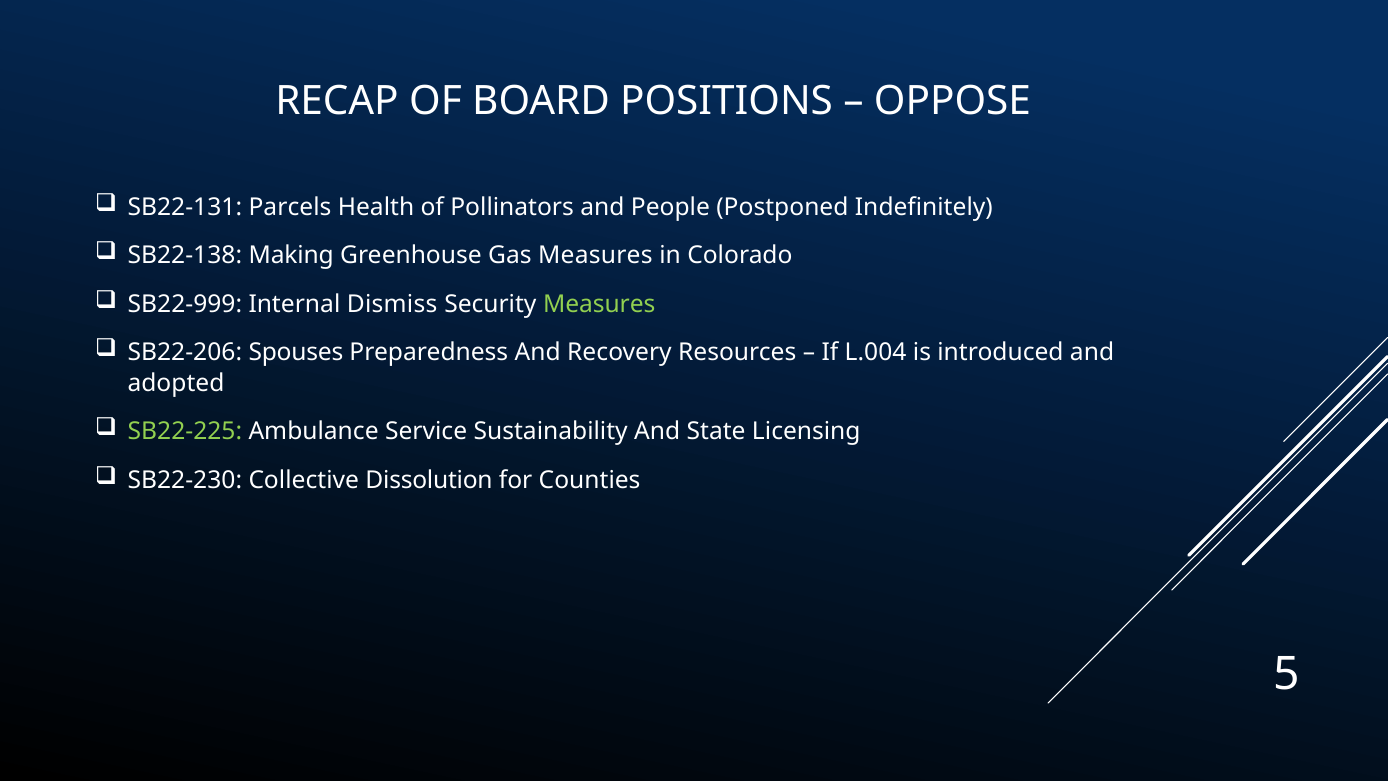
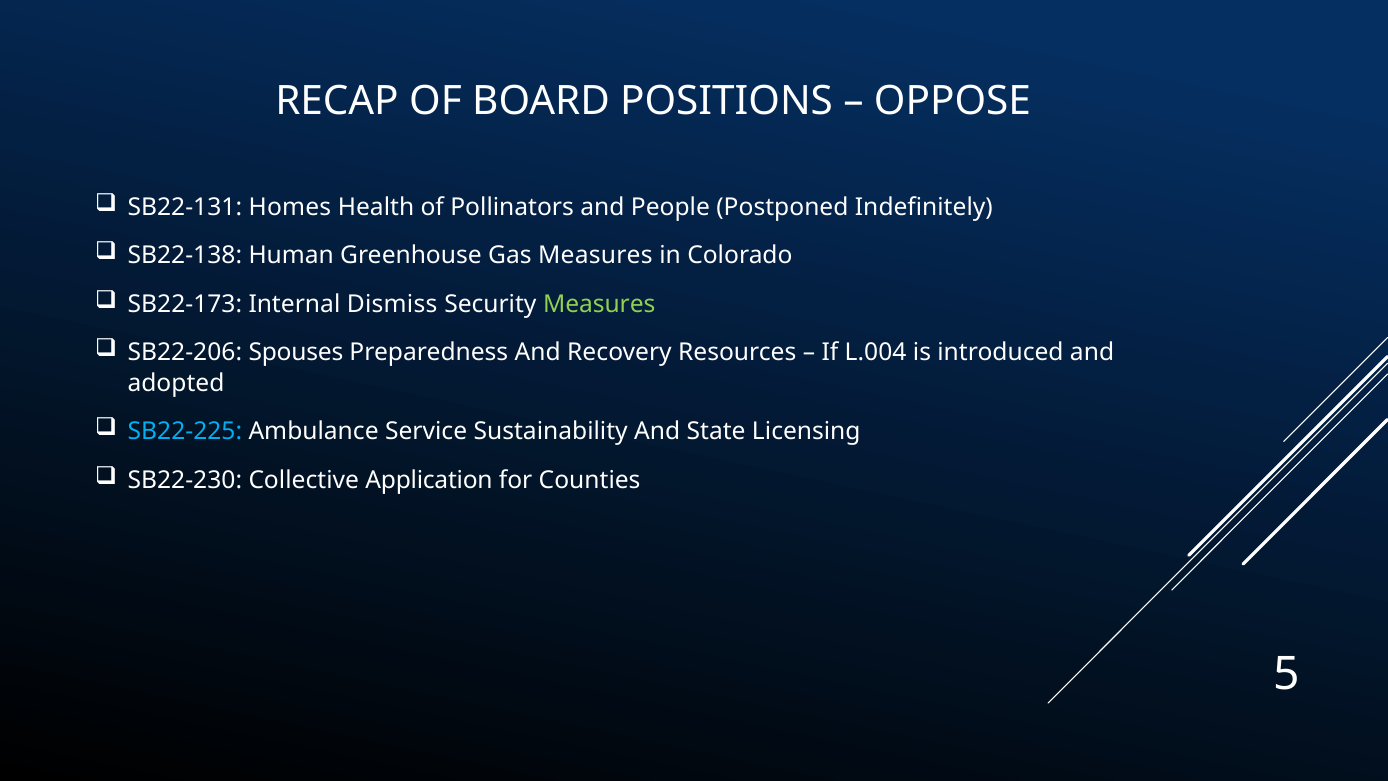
Parcels: Parcels -> Homes
Making: Making -> Human
SB22-999: SB22-999 -> SB22-173
SB22-225 colour: light green -> light blue
Dissolution: Dissolution -> Application
